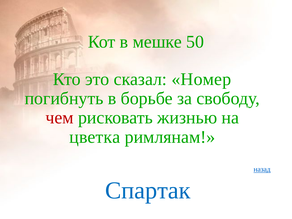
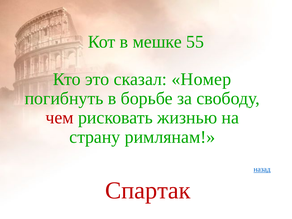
50: 50 -> 55
цветка: цветка -> страну
Спартак colour: blue -> red
